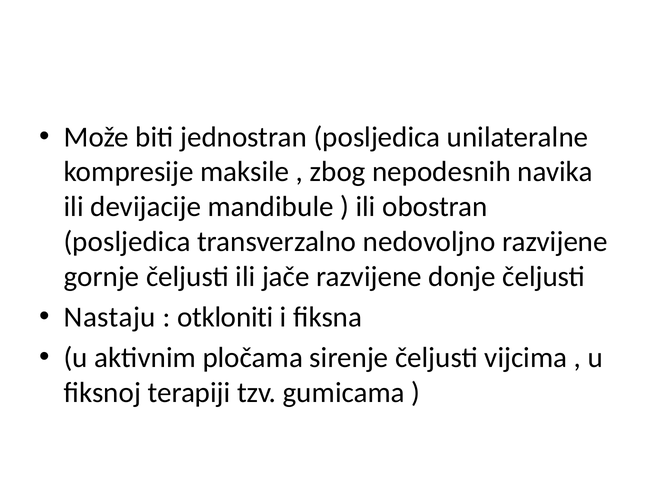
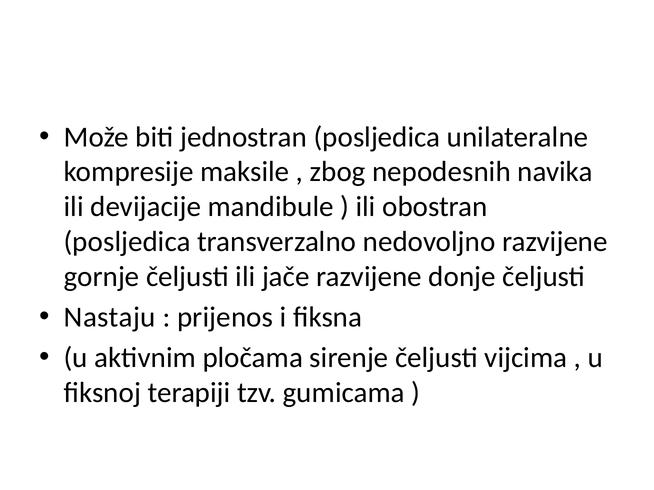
otkloniti: otkloniti -> prijenos
